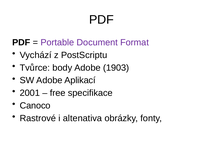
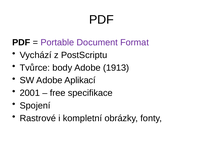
1903: 1903 -> 1913
Canoco: Canoco -> Spojení
altenativa: altenativa -> kompletní
